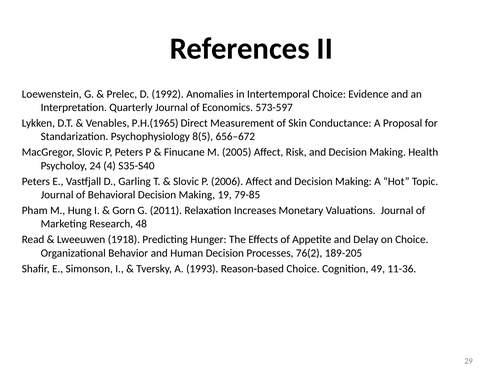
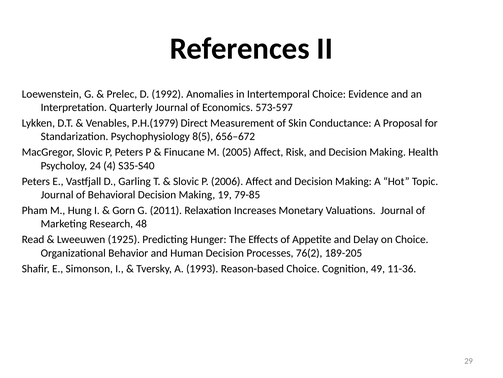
P.H.(1965: P.H.(1965 -> P.H.(1979
1918: 1918 -> 1925
